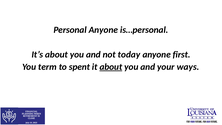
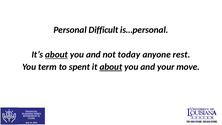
Personal Anyone: Anyone -> Difficult
about at (56, 55) underline: none -> present
first: first -> rest
ways: ways -> move
